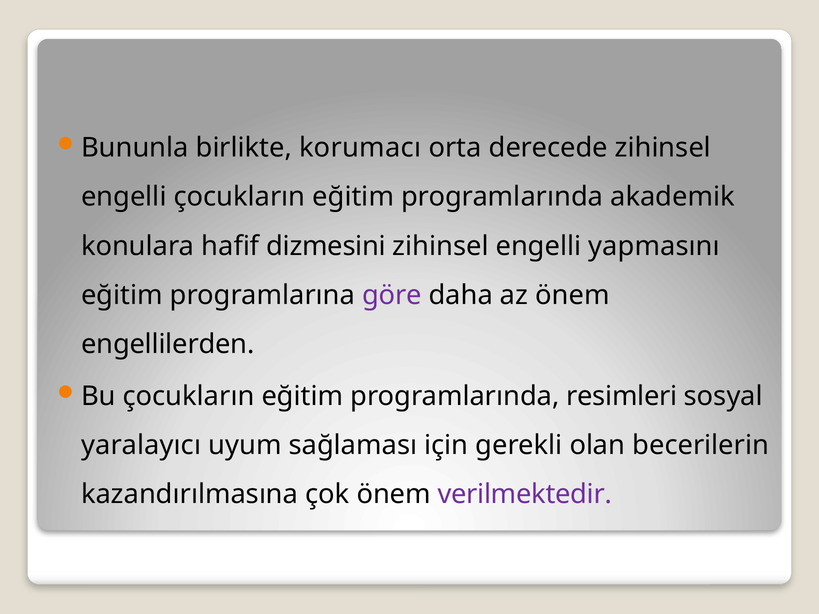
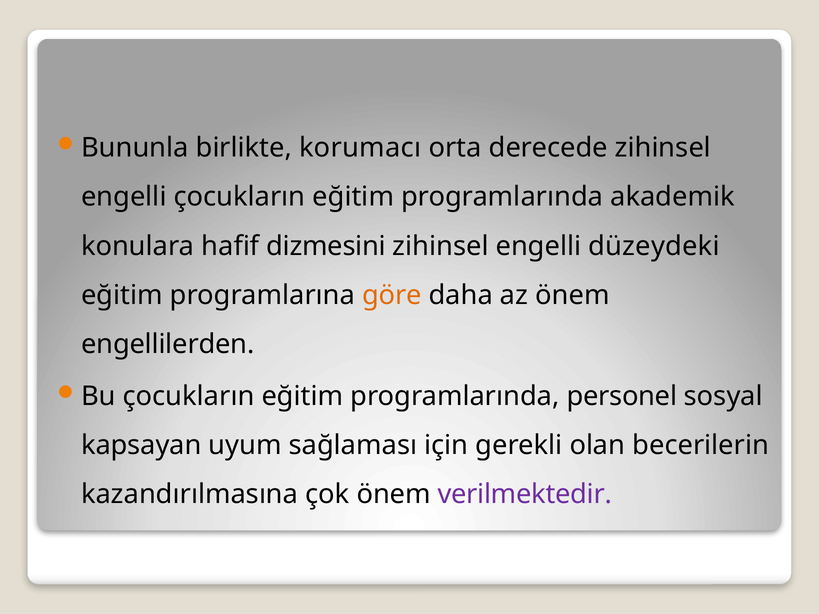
yapmasını: yapmasını -> düzeydeki
göre colour: purple -> orange
resimleri: resimleri -> personel
yaralayıcı: yaralayıcı -> kapsayan
